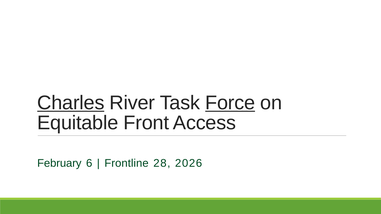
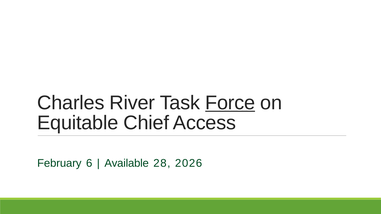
Charles underline: present -> none
Front: Front -> Chief
Frontline: Frontline -> Available
